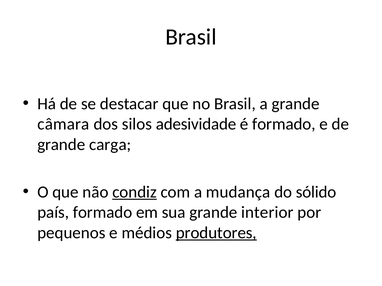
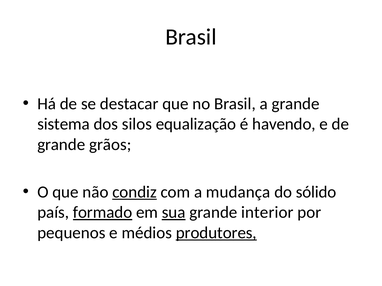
câmara: câmara -> sistema
adesividade: adesividade -> equalização
é formado: formado -> havendo
carga: carga -> grãos
formado at (103, 213) underline: none -> present
sua underline: none -> present
